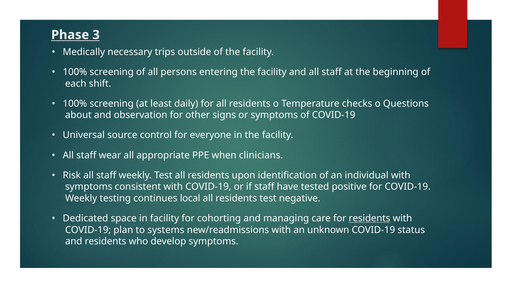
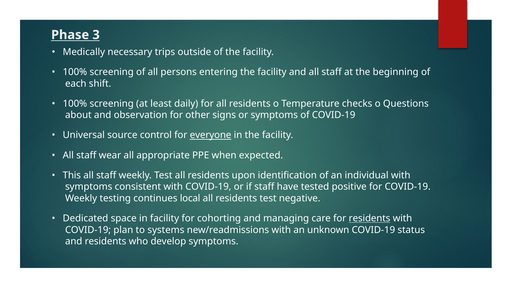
everyone underline: none -> present
clinicians: clinicians -> expected
Risk: Risk -> This
